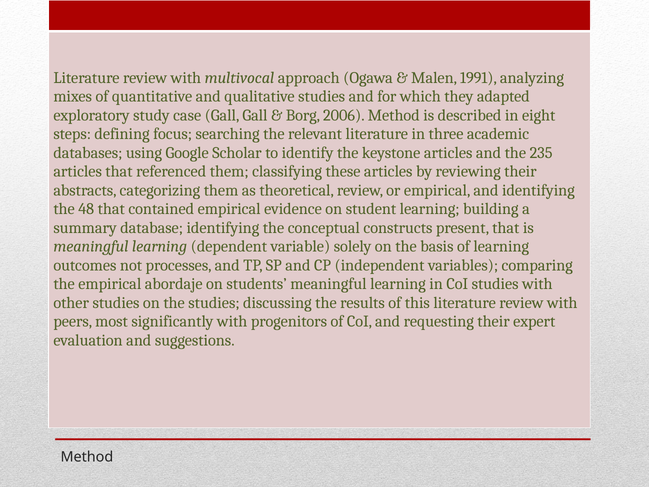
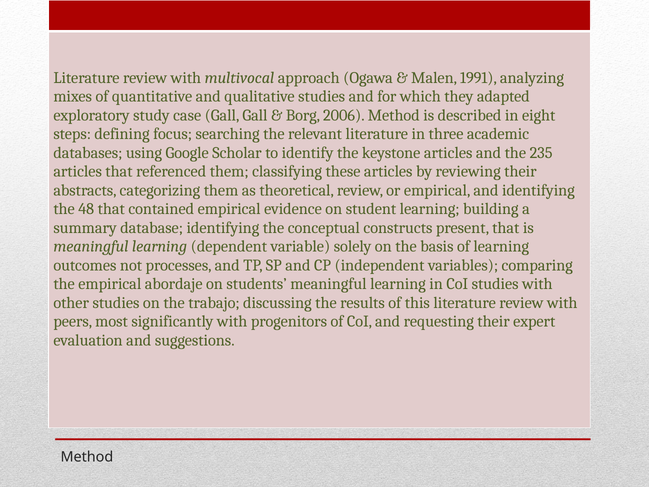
the studies: studies -> trabajo
